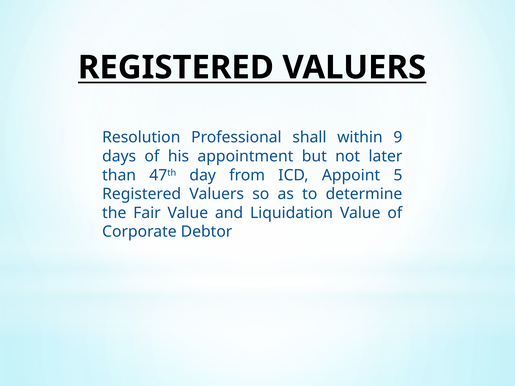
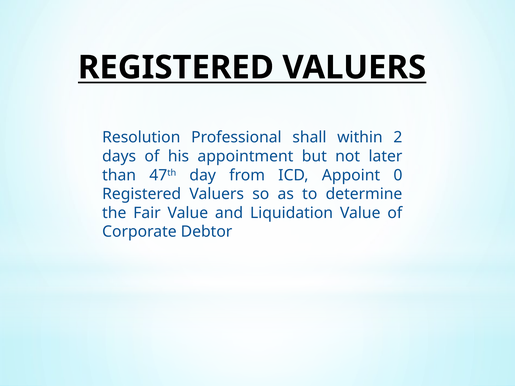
9: 9 -> 2
5: 5 -> 0
